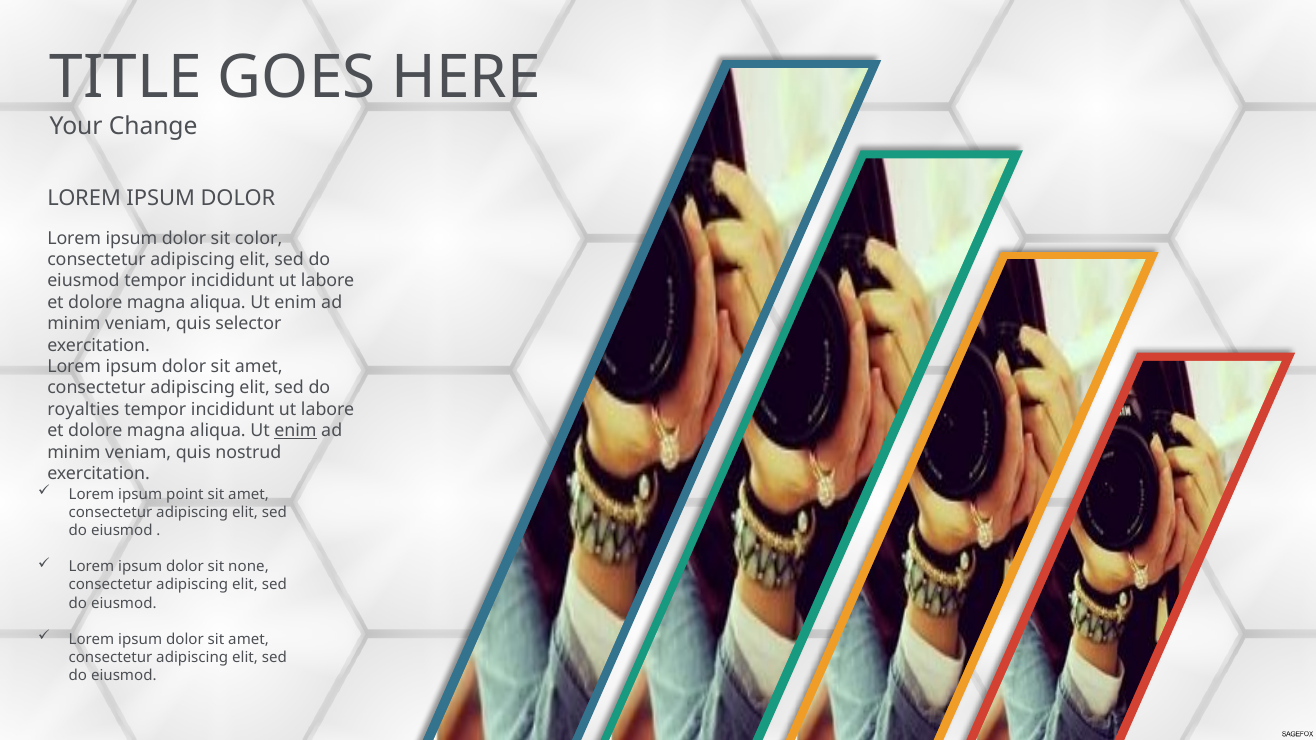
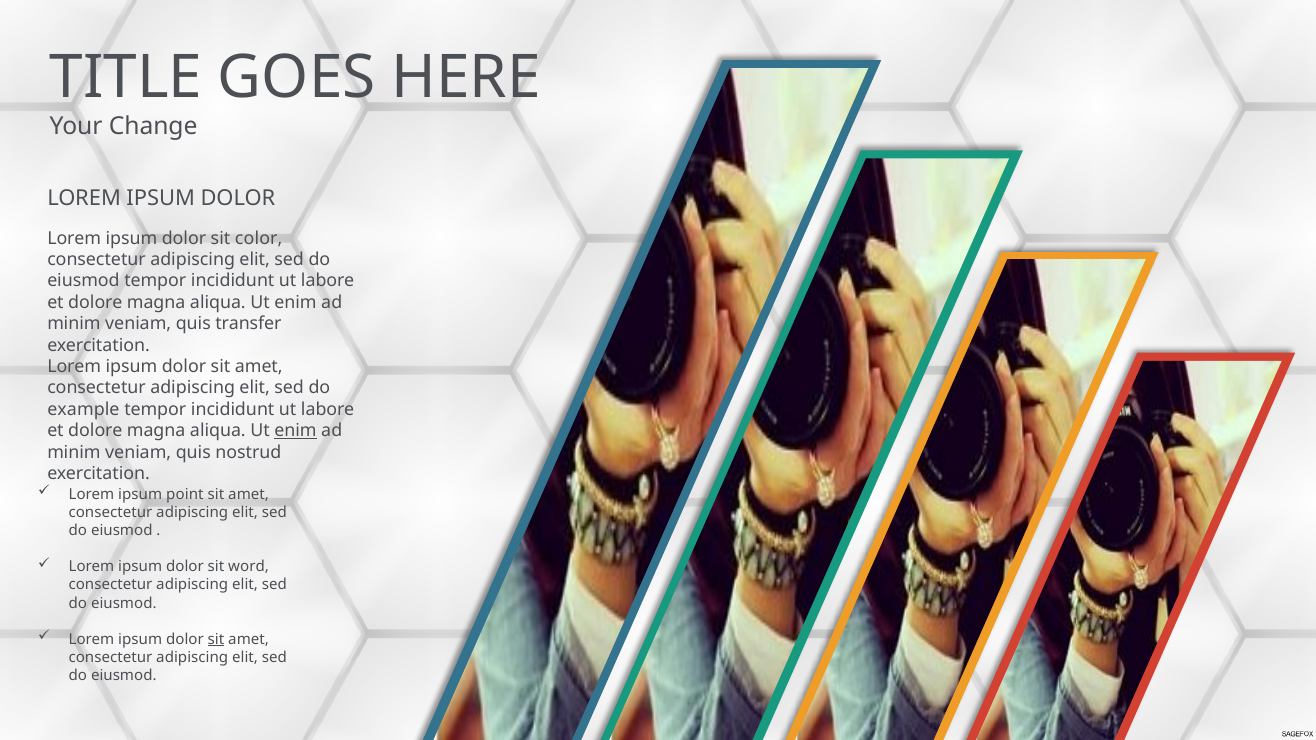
selector: selector -> transfer
royalties: royalties -> example
none: none -> word
sit at (216, 639) underline: none -> present
